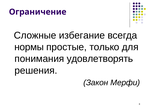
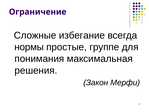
только: только -> группе
удовлетворять: удовлетворять -> максимальная
